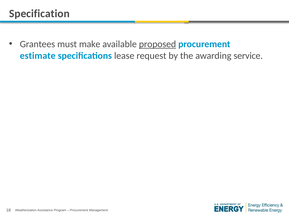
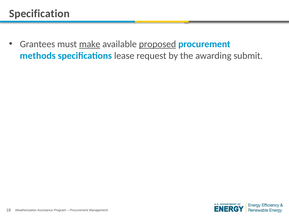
make underline: none -> present
estimate: estimate -> methods
service: service -> submit
